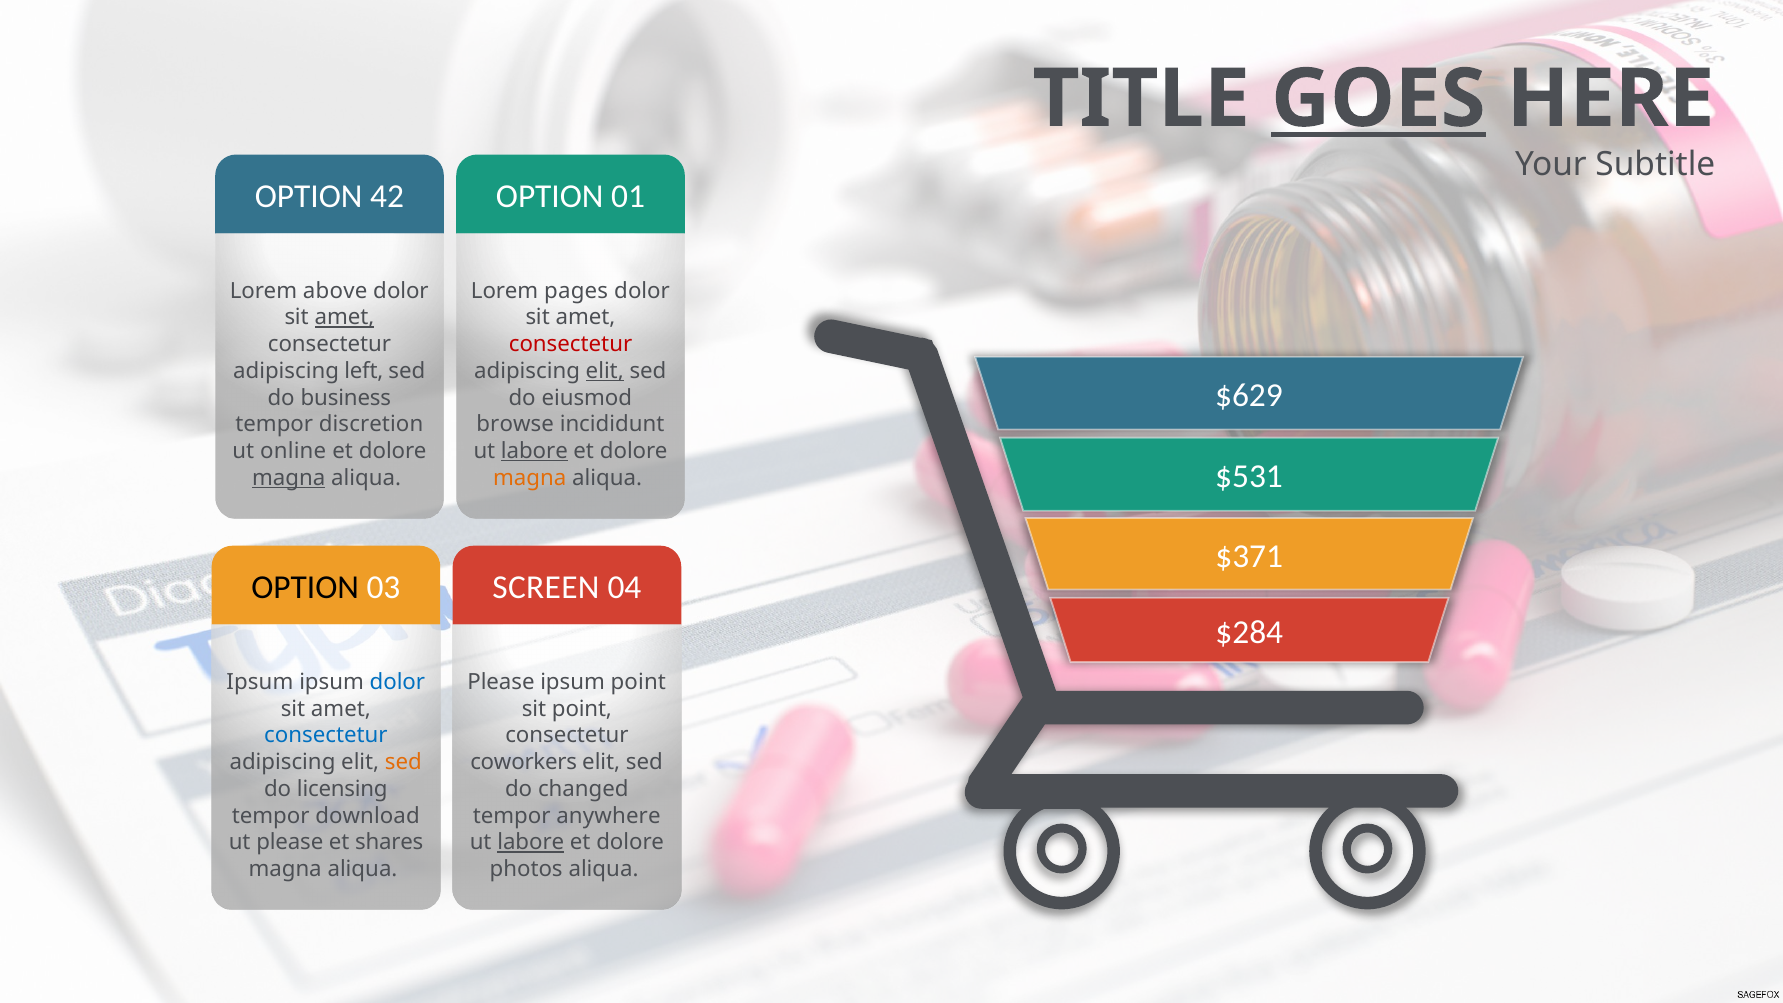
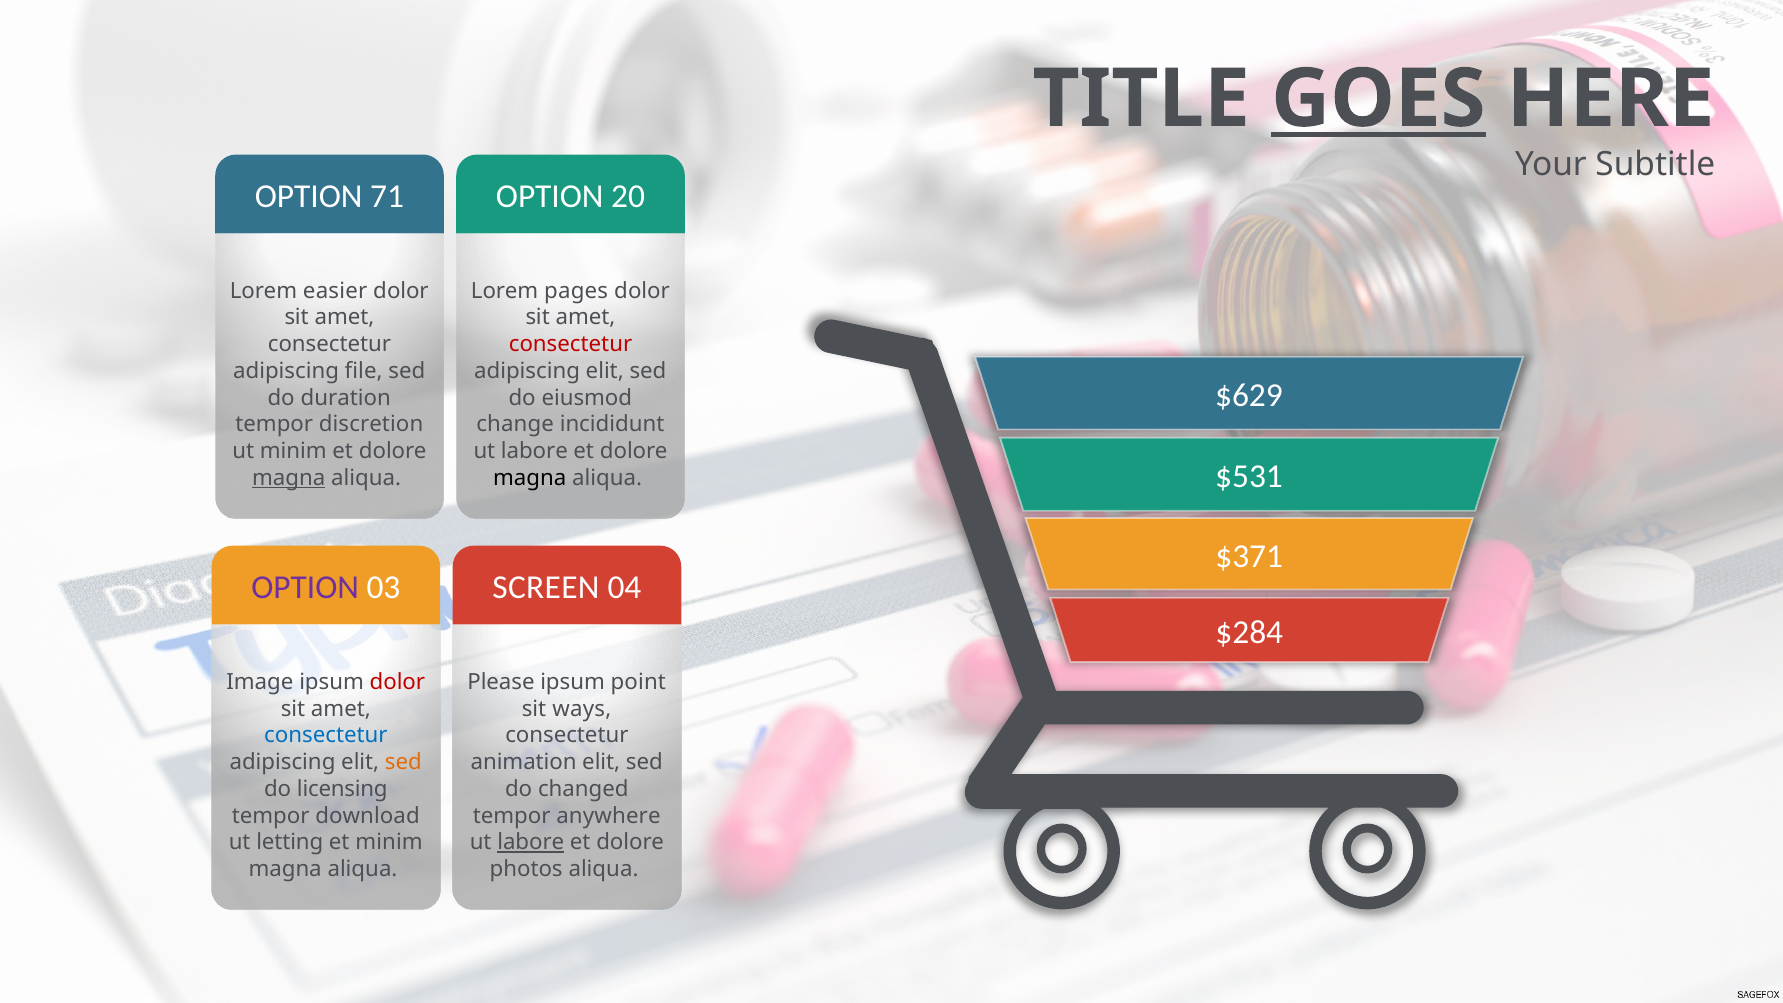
42: 42 -> 71
01: 01 -> 20
above: above -> easier
amet at (344, 317) underline: present -> none
left: left -> file
elit at (605, 371) underline: present -> none
business: business -> duration
browse: browse -> change
ut online: online -> minim
labore at (534, 451) underline: present -> none
magna at (530, 478) colour: orange -> black
OPTION at (305, 587) colour: black -> purple
Ipsum at (260, 682): Ipsum -> Image
dolor at (397, 682) colour: blue -> red
sit point: point -> ways
coworkers: coworkers -> animation
ut please: please -> letting
et shares: shares -> minim
